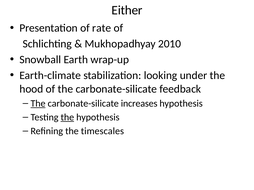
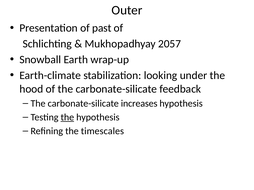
Either: Either -> Outer
rate: rate -> past
2010: 2010 -> 2057
The at (38, 104) underline: present -> none
